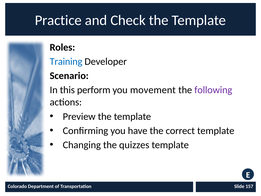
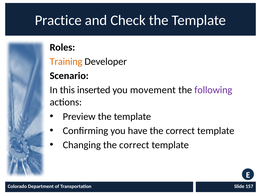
Training colour: blue -> orange
perform: perform -> inserted
Changing the quizzes: quizzes -> correct
